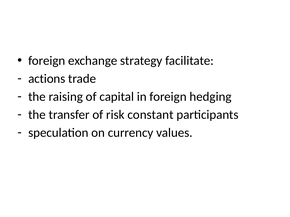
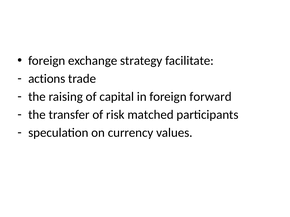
hedging: hedging -> forward
constant: constant -> matched
